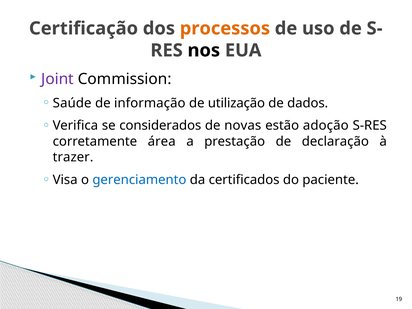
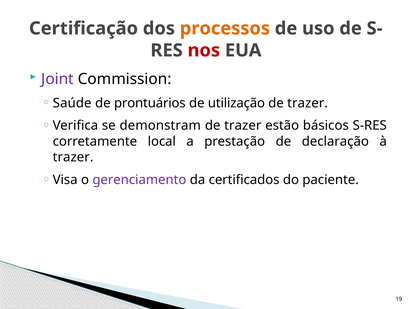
nos colour: black -> red
informação: informação -> prontuários
dados at (308, 103): dados -> trazer
considerados: considerados -> demonstram
novas at (243, 126): novas -> trazer
adoção: adoção -> básicos
área: área -> local
gerenciamento colour: blue -> purple
